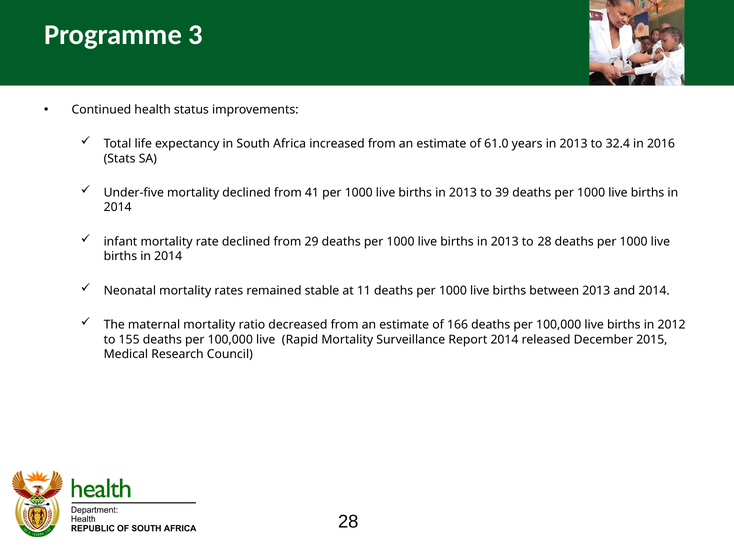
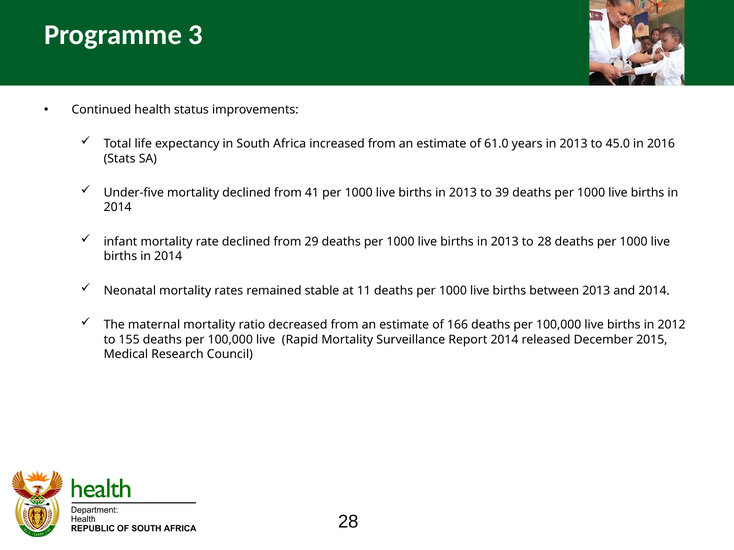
32.4: 32.4 -> 45.0
